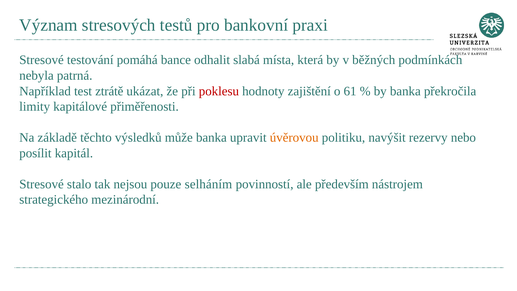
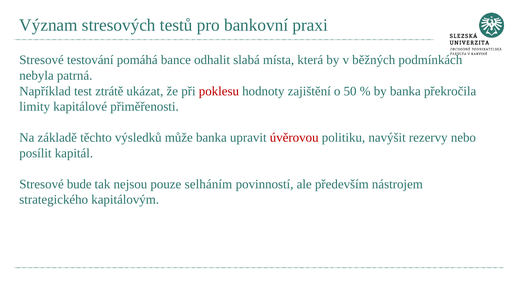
61: 61 -> 50
úvěrovou colour: orange -> red
stalo: stalo -> bude
mezinárodní: mezinárodní -> kapitálovým
